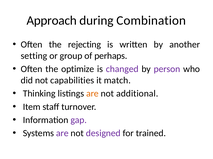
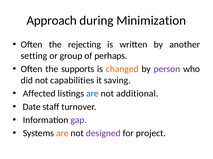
Combination: Combination -> Minimization
optimize: optimize -> supports
changed colour: purple -> orange
match: match -> saving
Thinking: Thinking -> Affected
are at (92, 94) colour: orange -> blue
Item: Item -> Date
are at (62, 134) colour: purple -> orange
trained: trained -> project
